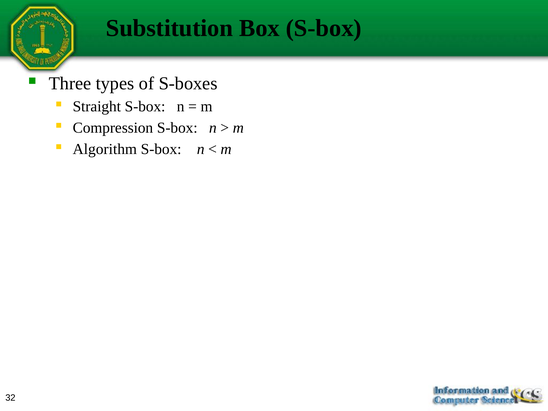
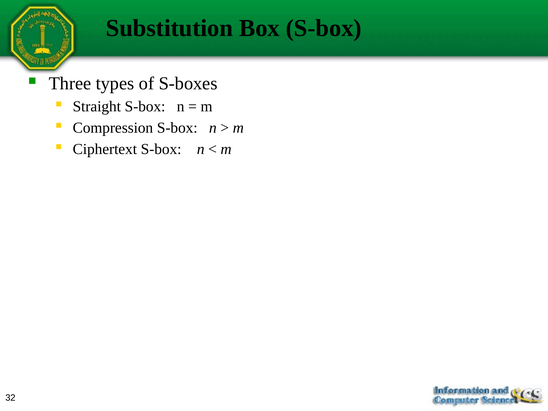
Algorithm: Algorithm -> Ciphertext
